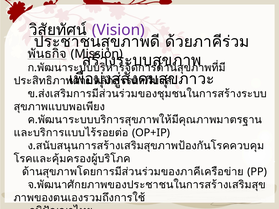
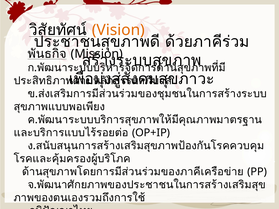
Vision colour: purple -> orange
